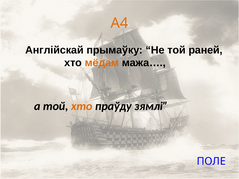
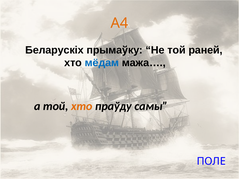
Англійскай: Англійскай -> Беларускіх
мёдам colour: orange -> blue
зямлі: зямлі -> самы
